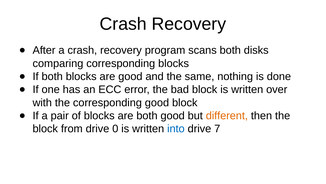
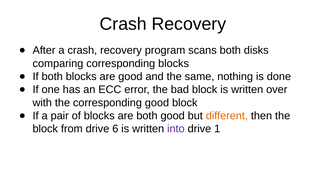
0: 0 -> 6
into colour: blue -> purple
7: 7 -> 1
